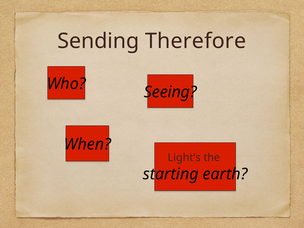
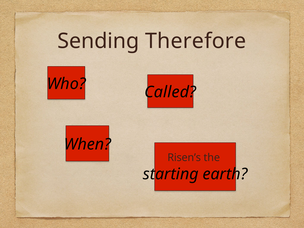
Seeing: Seeing -> Called
Light’s: Light’s -> Risen’s
